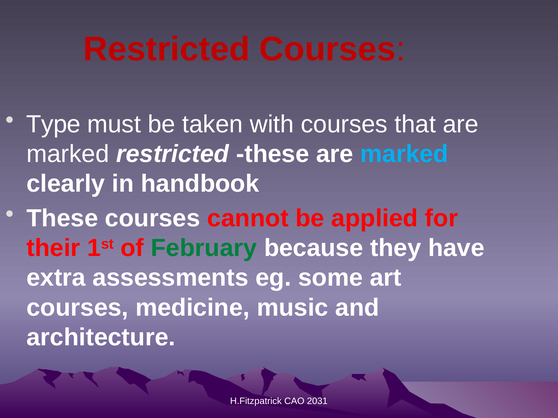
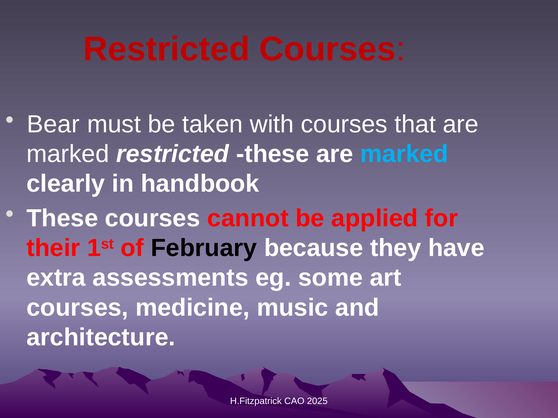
Type: Type -> Bear
February colour: green -> black
2031: 2031 -> 2025
